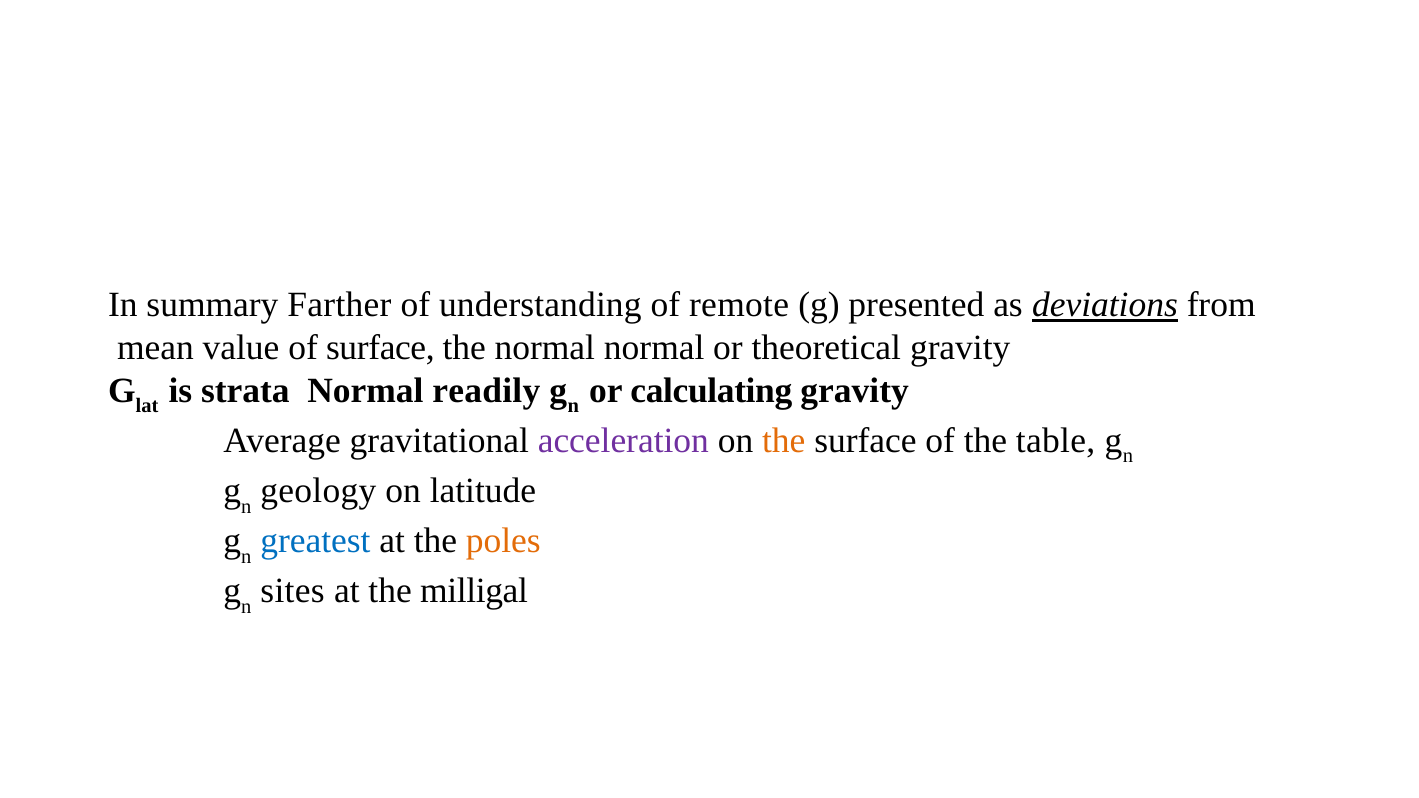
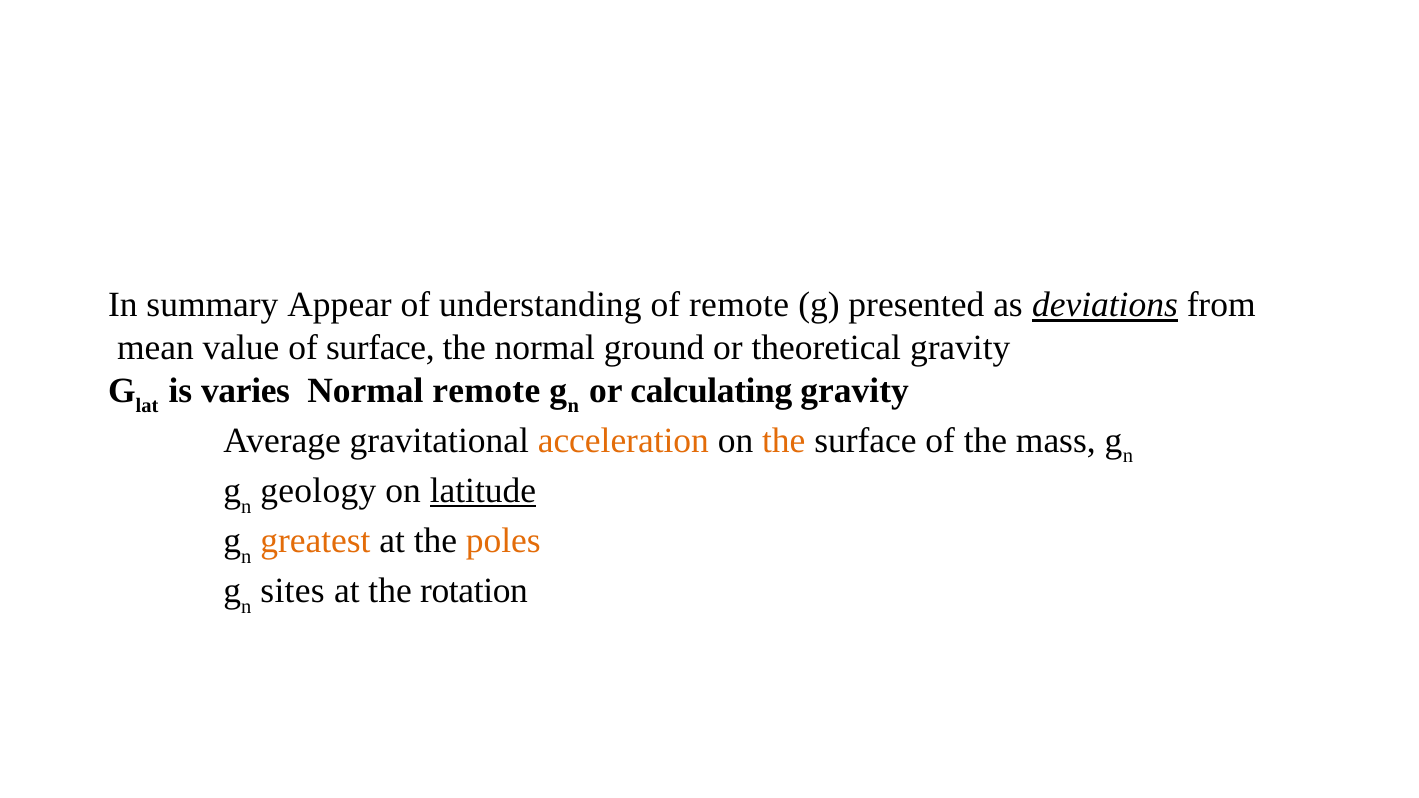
Farther: Farther -> Appear
normal normal: normal -> ground
strata: strata -> varies
Normal readily: readily -> remote
acceleration colour: purple -> orange
table: table -> mass
latitude underline: none -> present
greatest colour: blue -> orange
milligal: milligal -> rotation
